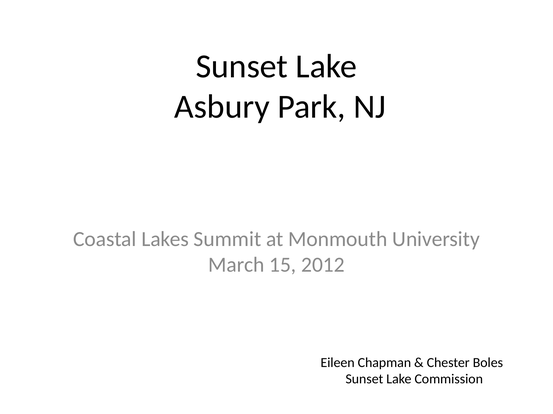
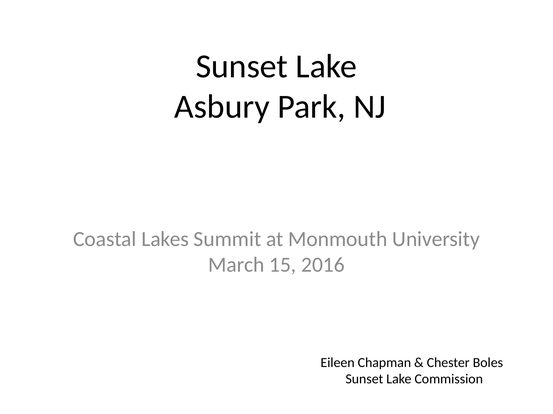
2012: 2012 -> 2016
